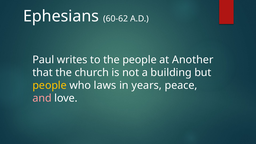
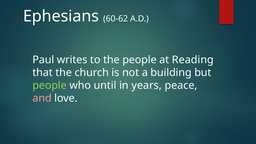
Another: Another -> Reading
people at (50, 85) colour: yellow -> light green
laws: laws -> until
